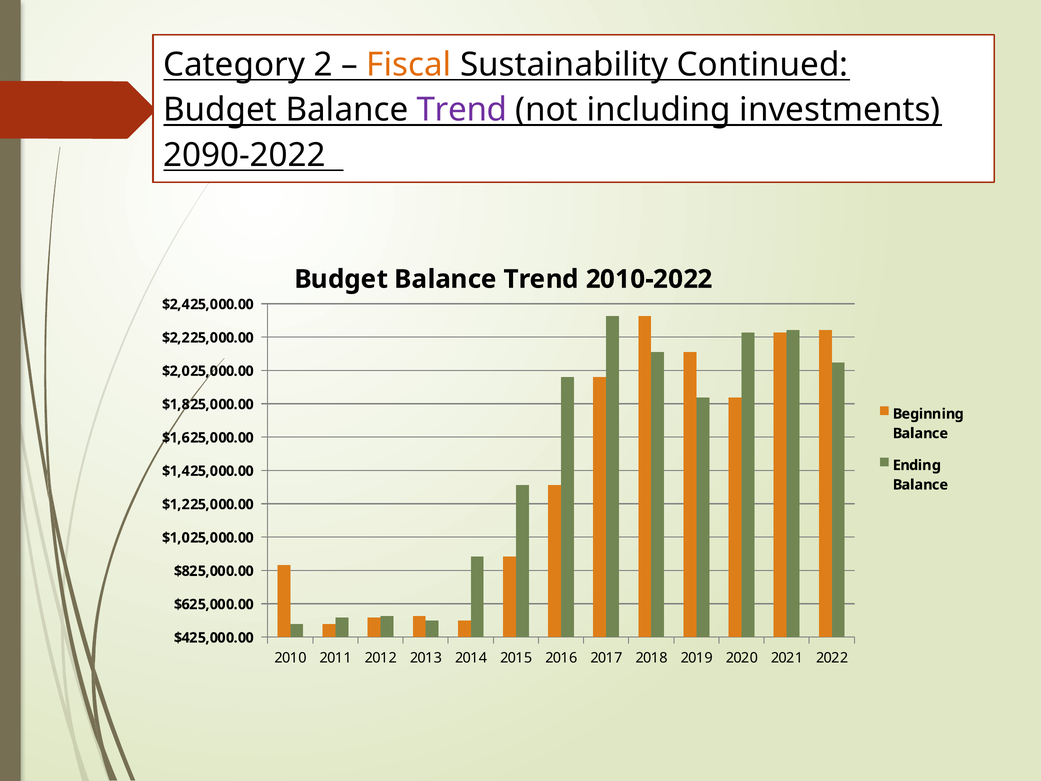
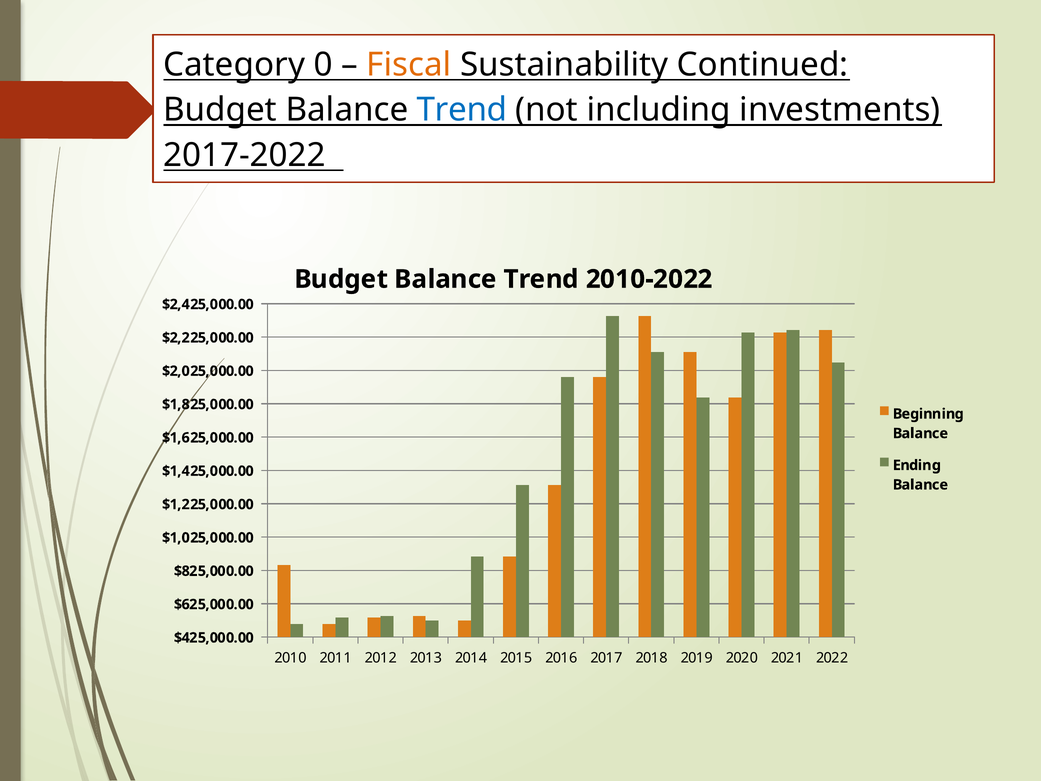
2: 2 -> 0
Trend at (462, 110) colour: purple -> blue
2090-2022: 2090-2022 -> 2017-2022
